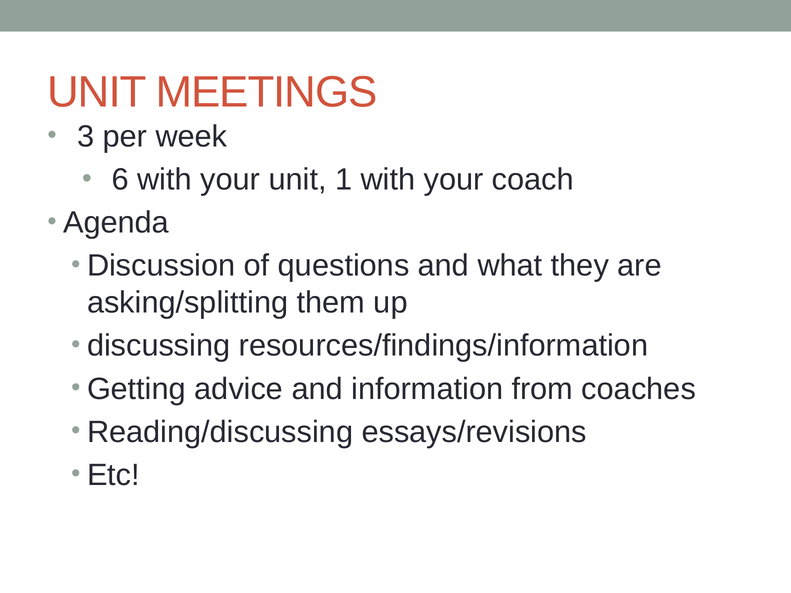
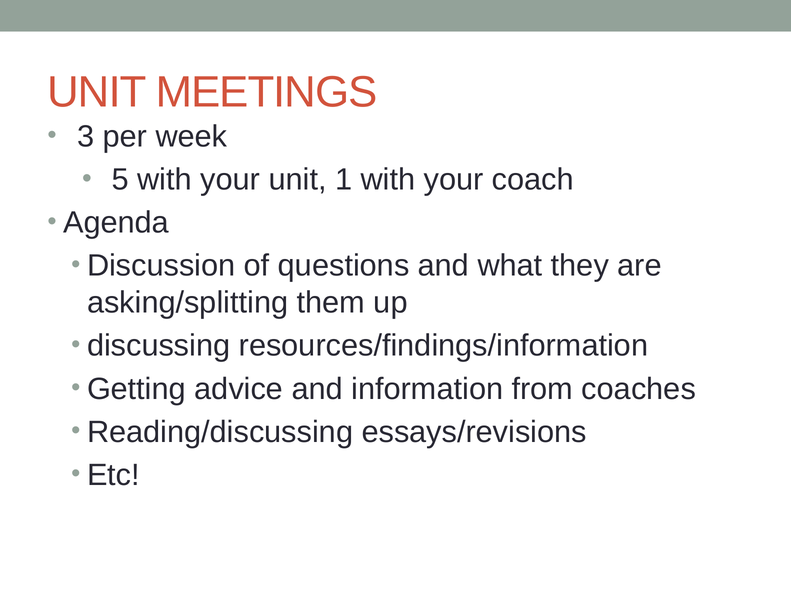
6: 6 -> 5
